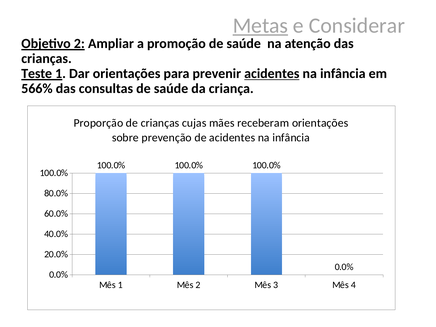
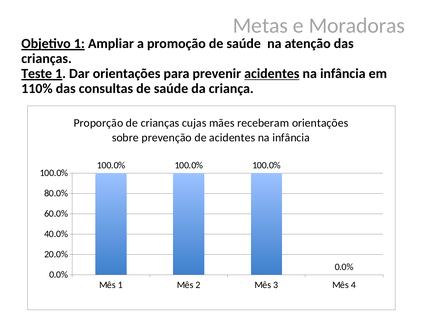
Metas underline: present -> none
Considerar: Considerar -> Moradoras
Objetivo 2: 2 -> 1
566%: 566% -> 110%
